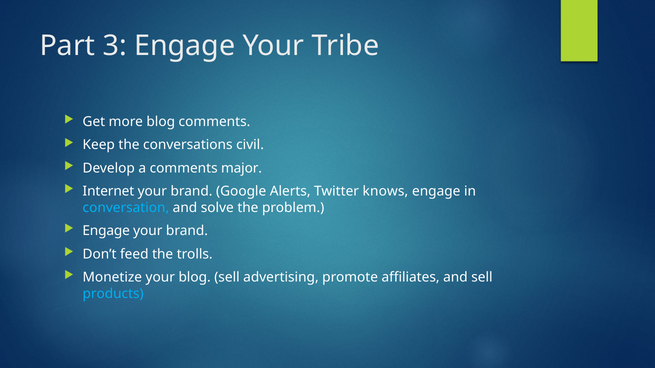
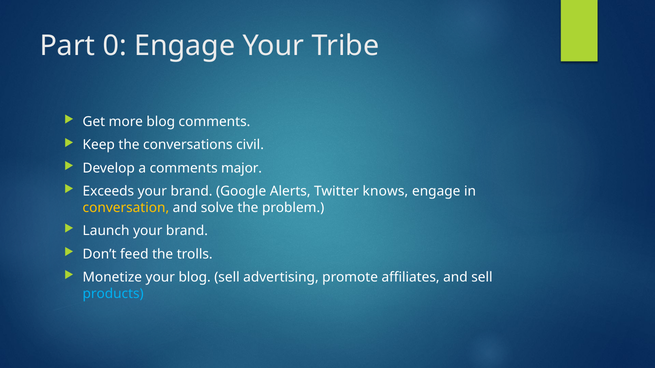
3: 3 -> 0
Internet: Internet -> Exceeds
conversation colour: light blue -> yellow
Engage at (106, 231): Engage -> Launch
